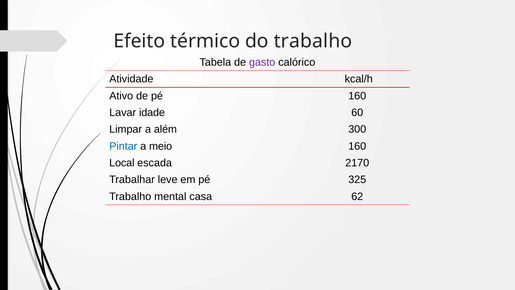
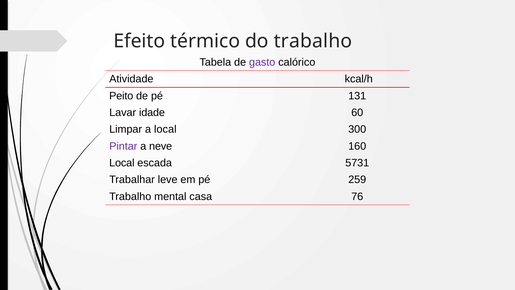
Ativo: Ativo -> Peito
pé 160: 160 -> 131
a além: além -> local
Pintar colour: blue -> purple
meio: meio -> neve
2170: 2170 -> 5731
325: 325 -> 259
62: 62 -> 76
